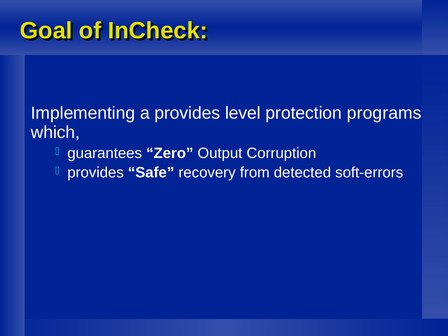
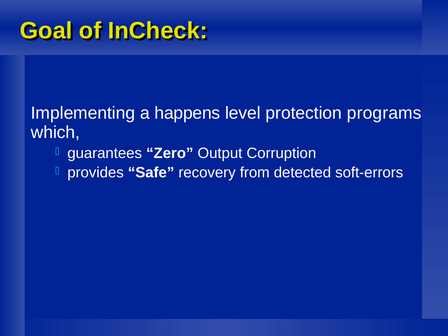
a provides: provides -> happens
